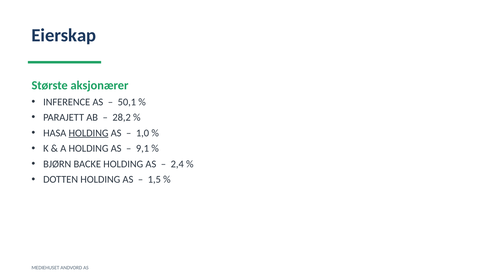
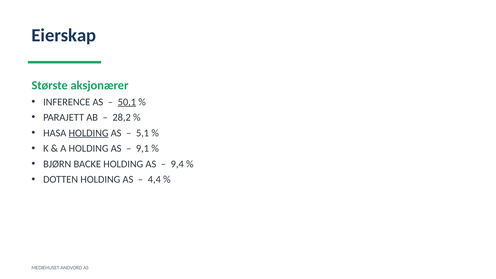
50,1 underline: none -> present
1,0: 1,0 -> 5,1
2,4: 2,4 -> 9,4
1,5: 1,5 -> 4,4
